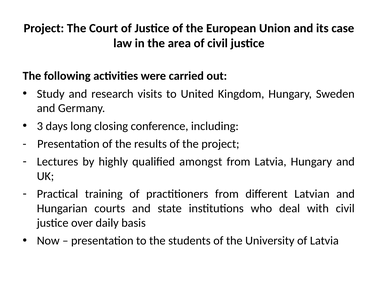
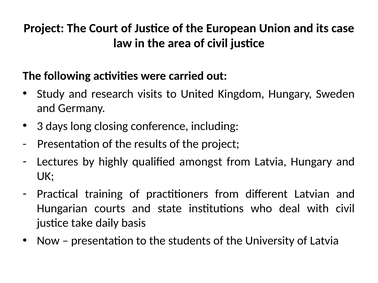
over: over -> take
